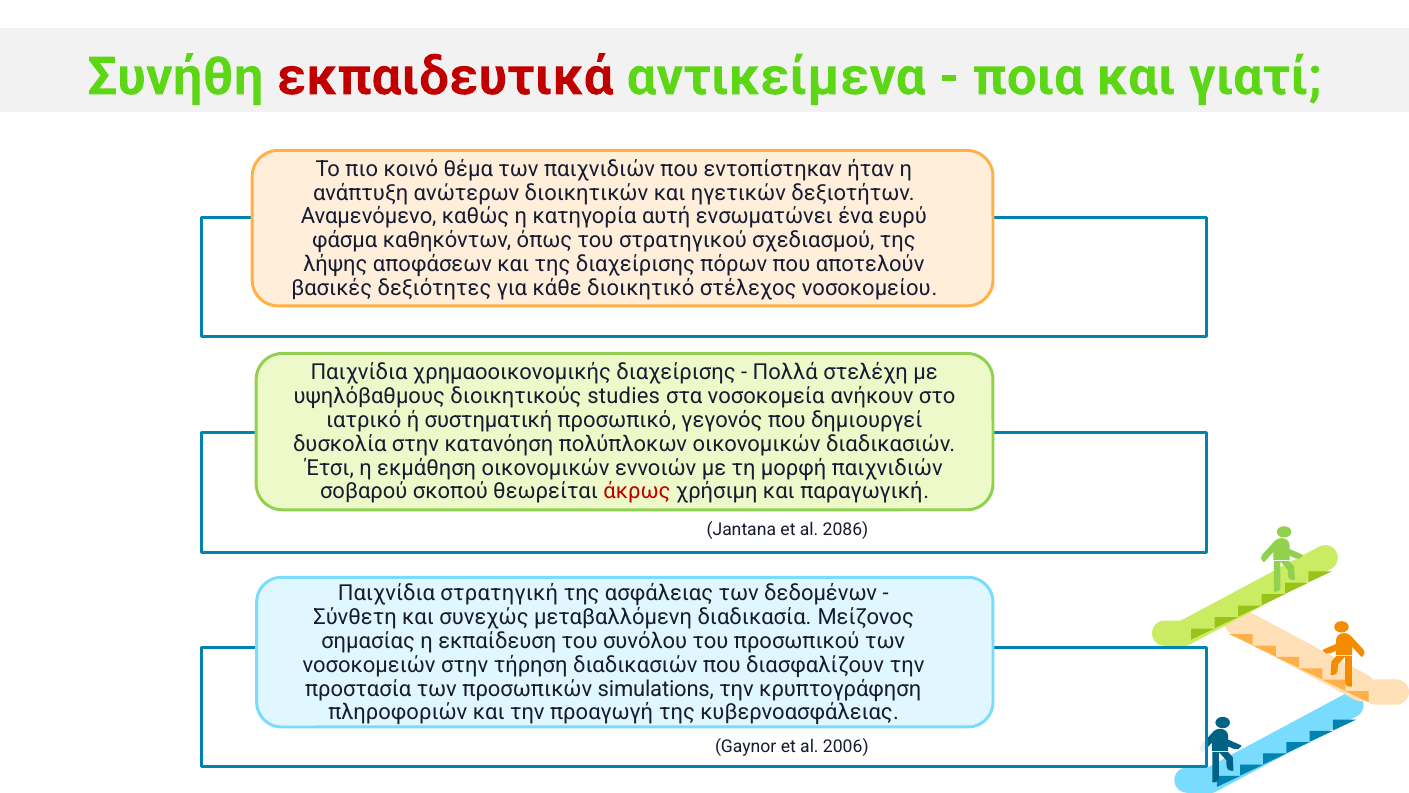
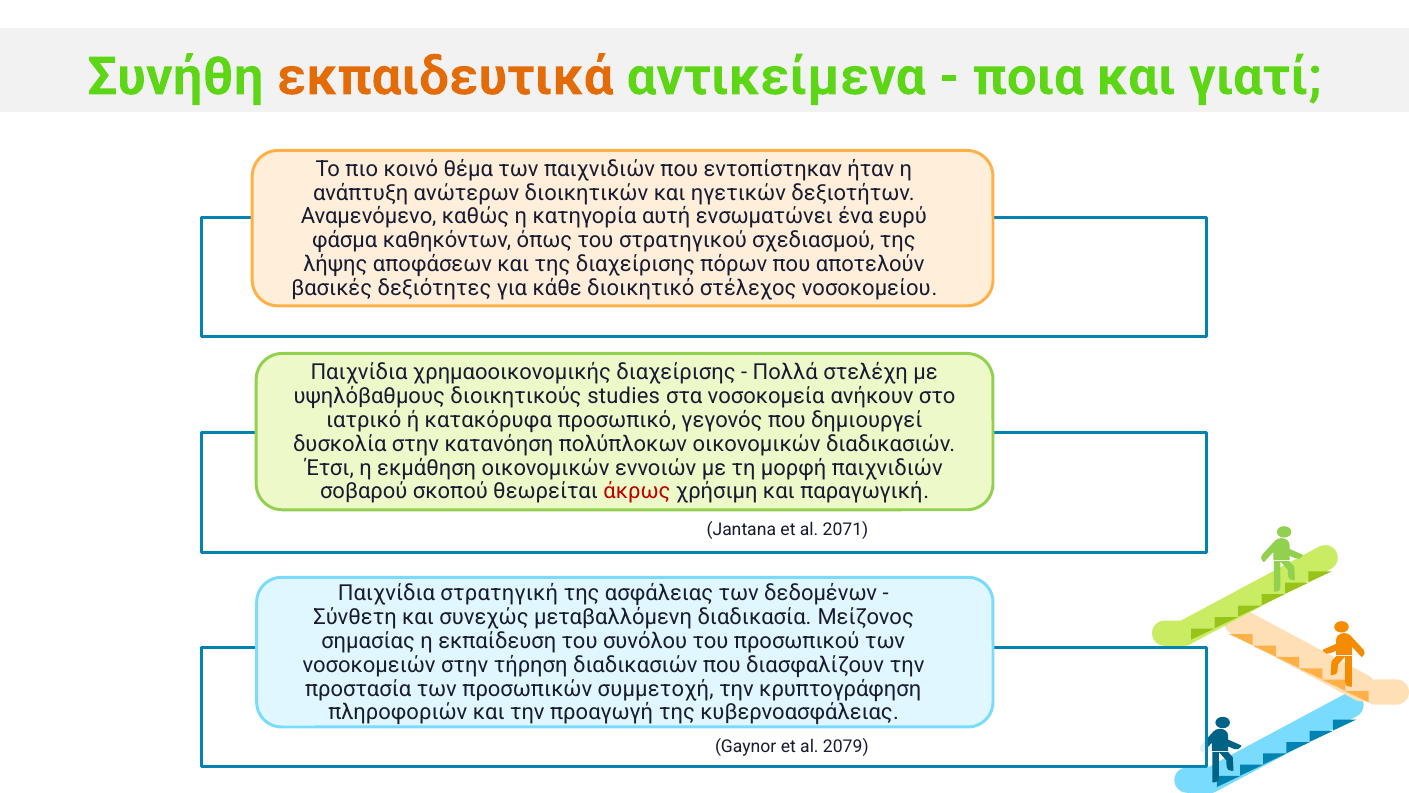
εκπαιδευτικά colour: red -> orange
συστηματική: συστηματική -> κατακόρυφα
2086: 2086 -> 2071
simulations: simulations -> συμμετοχή
2006: 2006 -> 2079
